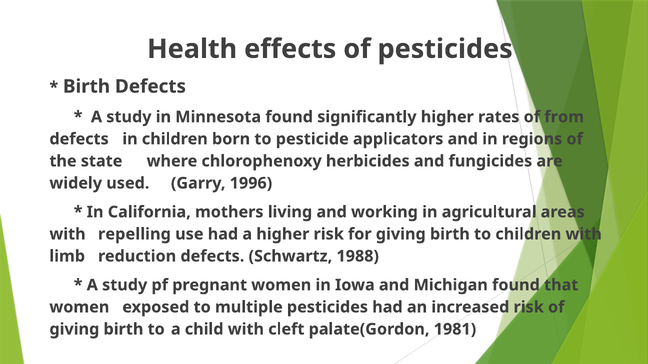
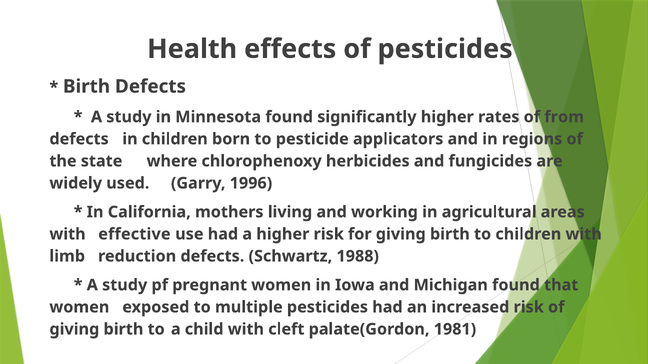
repelling: repelling -> effective
